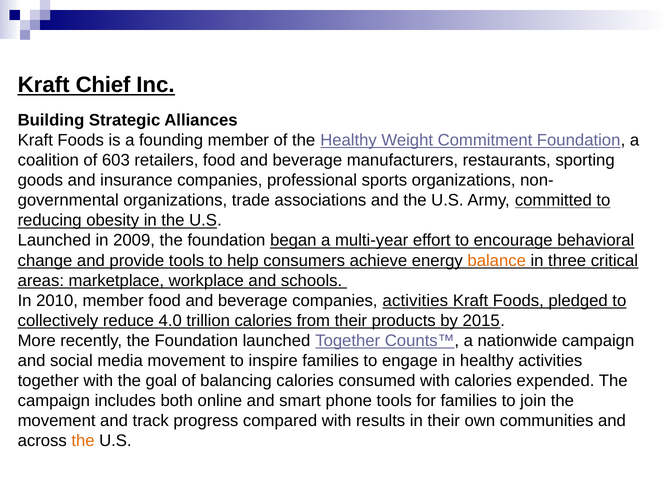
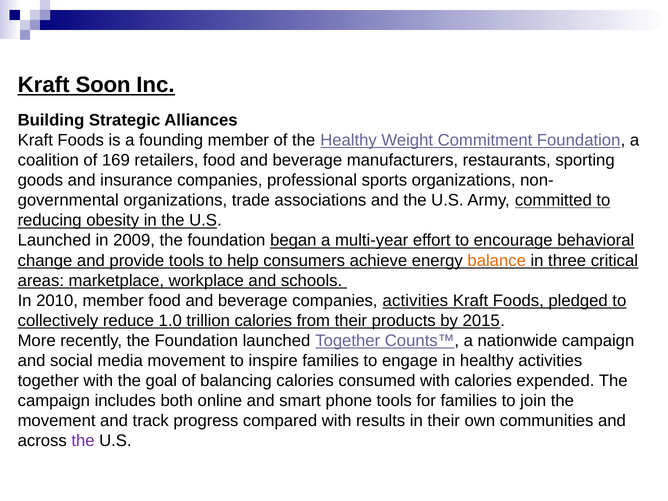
Chief: Chief -> Soon
603: 603 -> 169
4.0: 4.0 -> 1.0
the at (83, 441) colour: orange -> purple
